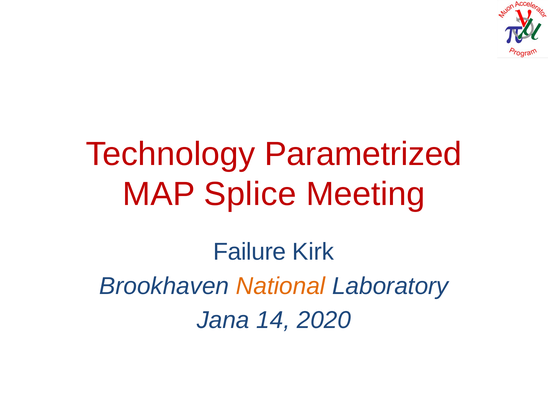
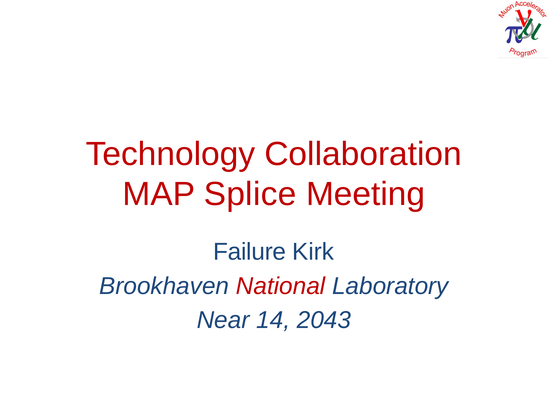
Parametrized: Parametrized -> Collaboration
National colour: orange -> red
Jana: Jana -> Near
2020: 2020 -> 2043
